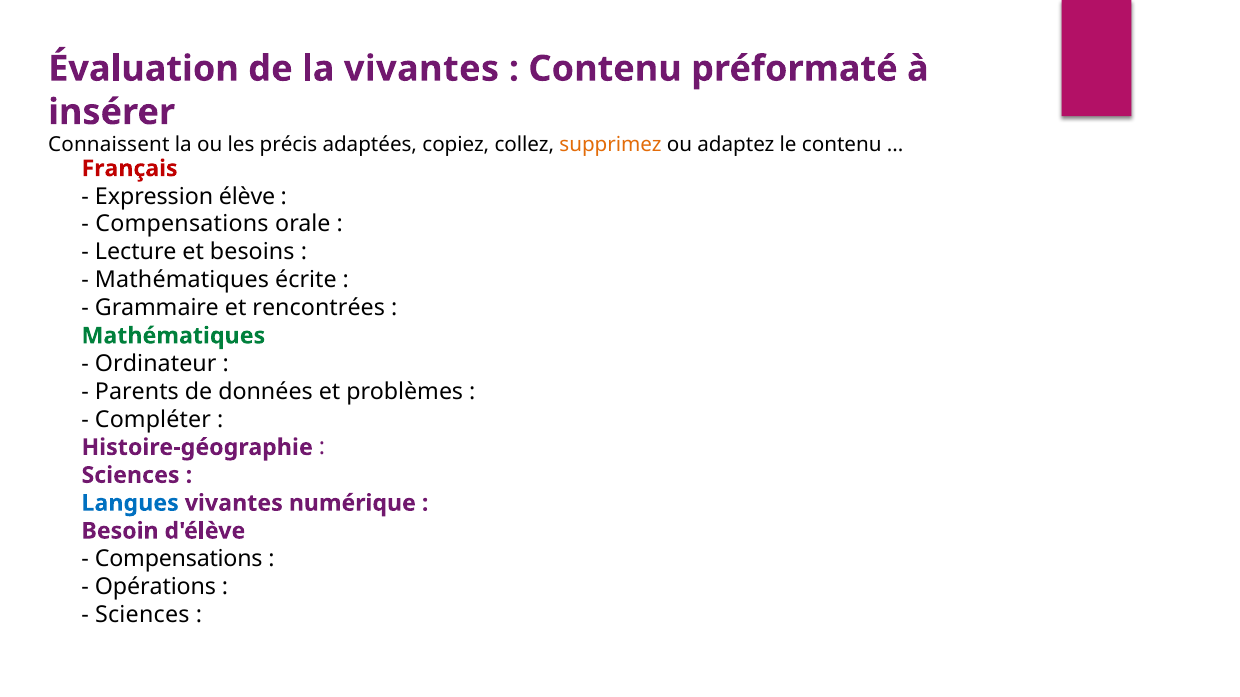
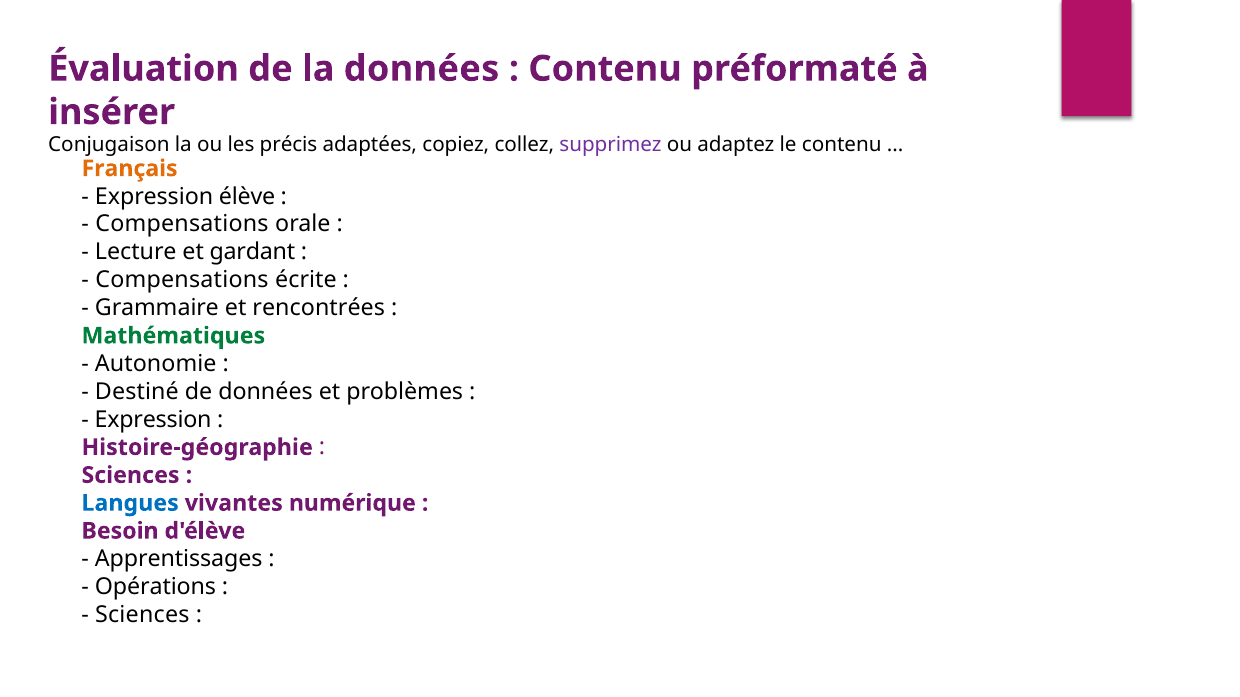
la vivantes: vivantes -> données
Connaissent: Connaissent -> Conjugaison
supprimez colour: orange -> purple
Français colour: red -> orange
besoins: besoins -> gardant
Mathématiques at (182, 280): Mathématiques -> Compensations
Ordinateur: Ordinateur -> Autonomie
Parents: Parents -> Destiné
Compléter at (153, 420): Compléter -> Expression
Compensations at (179, 559): Compensations -> Apprentissages
